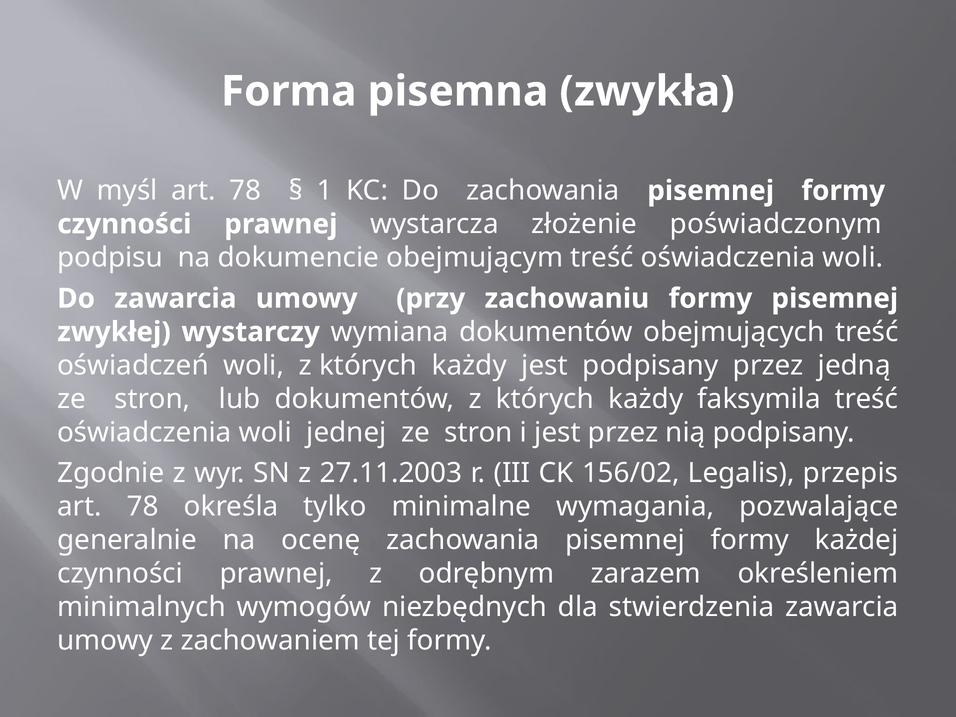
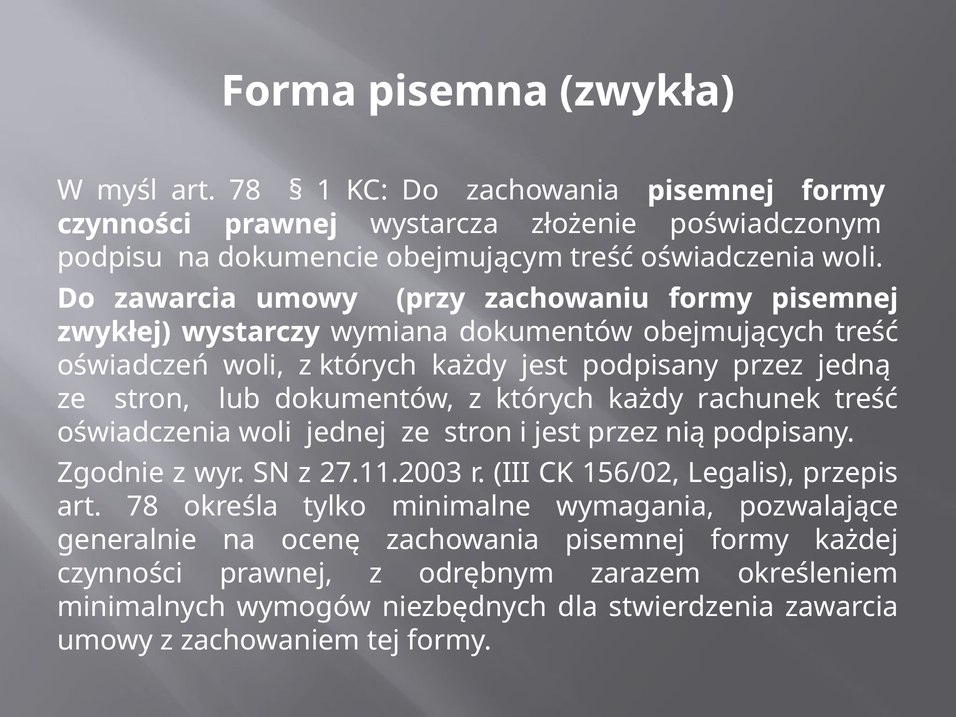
faksymila: faksymila -> rachunek
